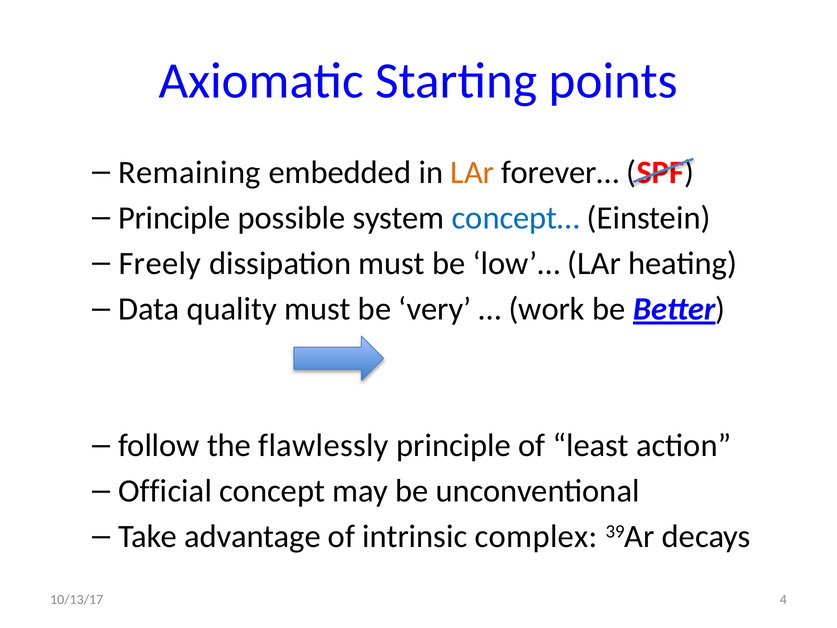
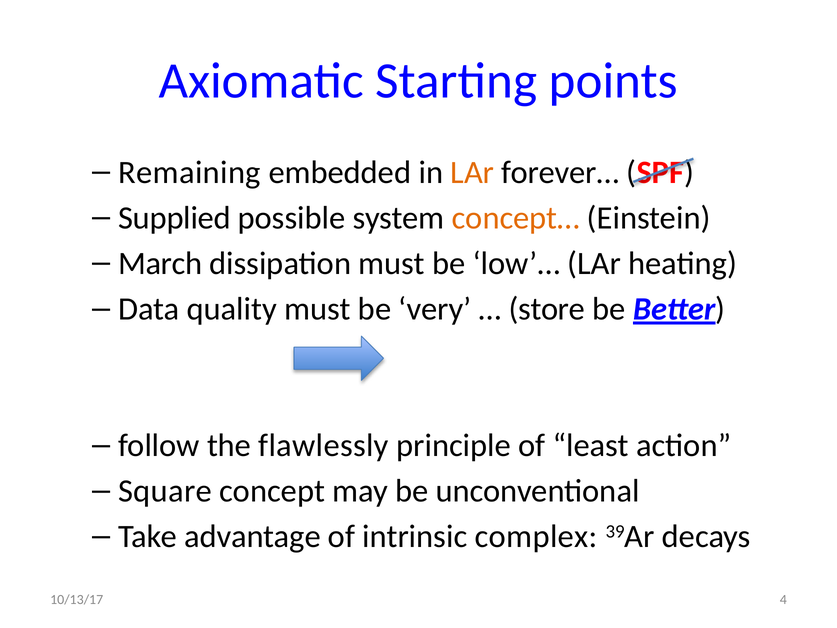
Principle at (174, 218): Principle -> Supplied
concept… colour: blue -> orange
Freely: Freely -> March
work: work -> store
Official: Official -> Square
